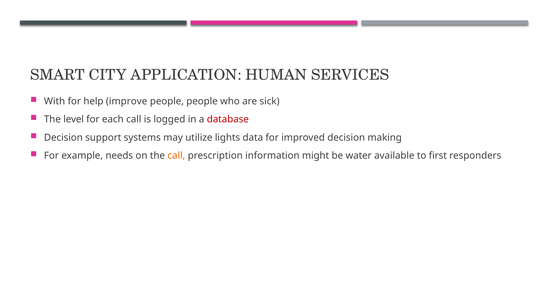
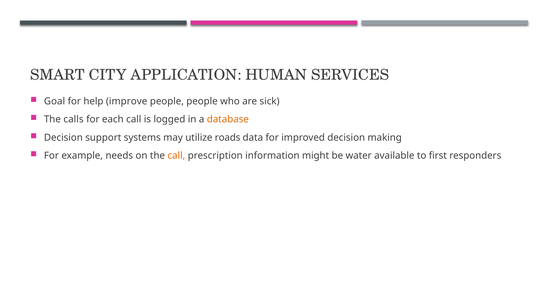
With: With -> Goal
level: level -> calls
database colour: red -> orange
lights: lights -> roads
